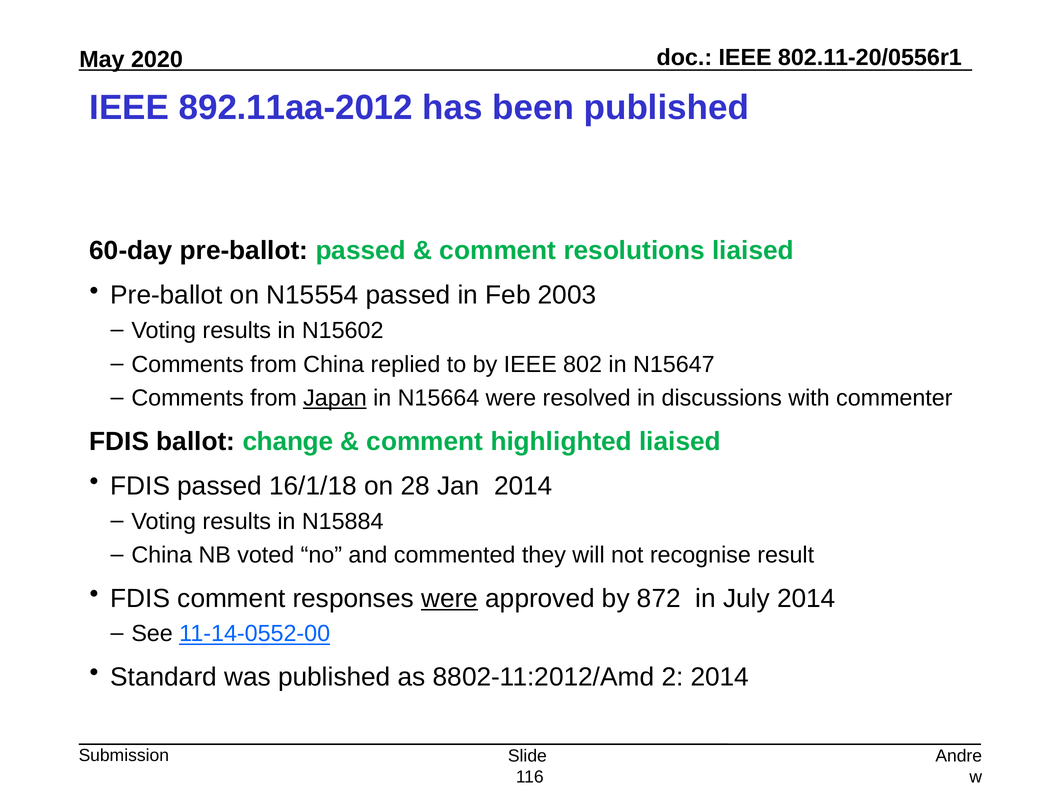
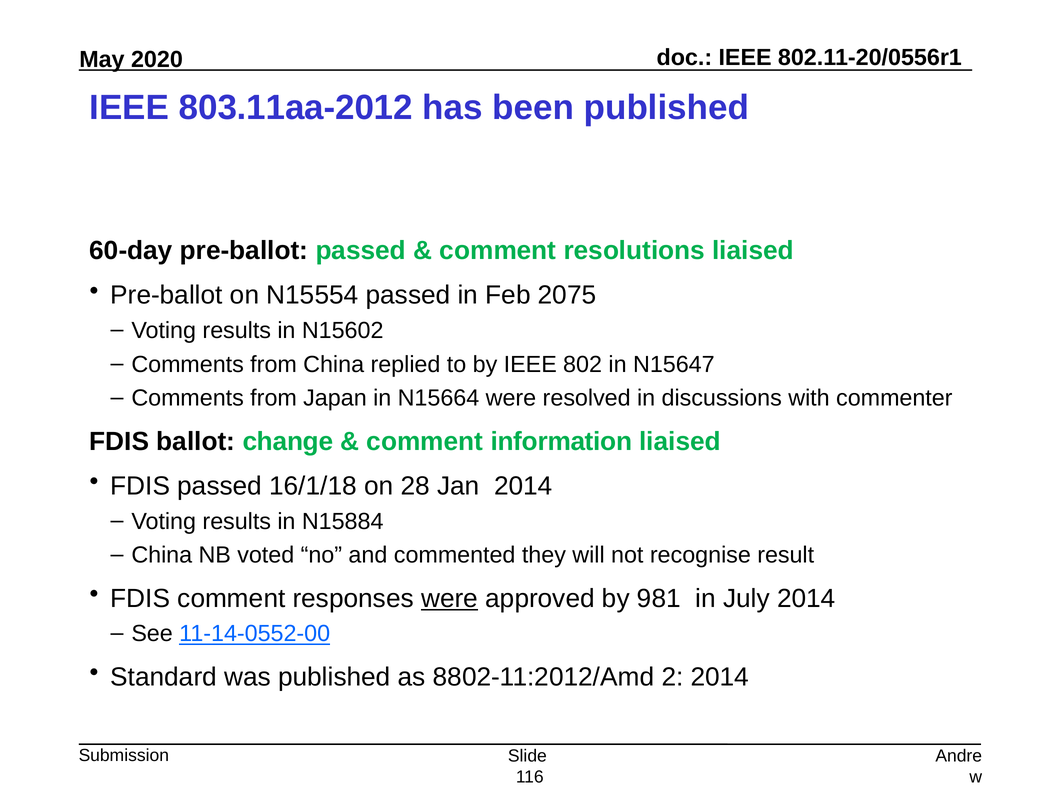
892.11aa-2012: 892.11aa-2012 -> 803.11aa-2012
2003: 2003 -> 2075
Japan underline: present -> none
highlighted: highlighted -> information
872: 872 -> 981
